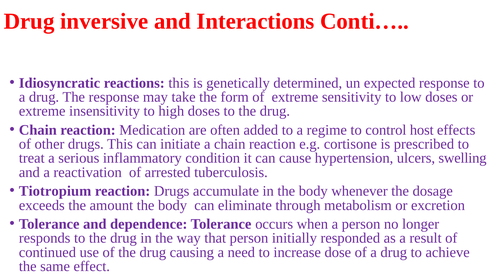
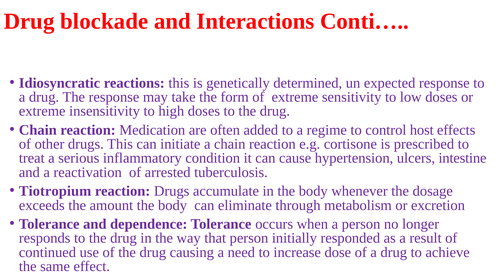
inversive: inversive -> blockade
swelling: swelling -> intestine
